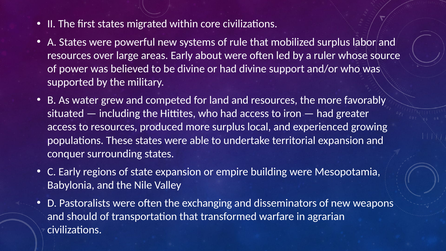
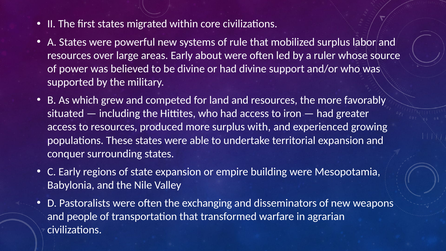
water: water -> which
local: local -> with
should: should -> people
